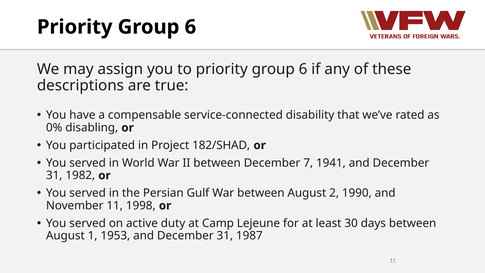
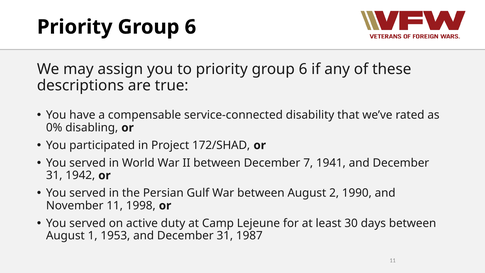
182/SHAD: 182/SHAD -> 172/SHAD
1982: 1982 -> 1942
